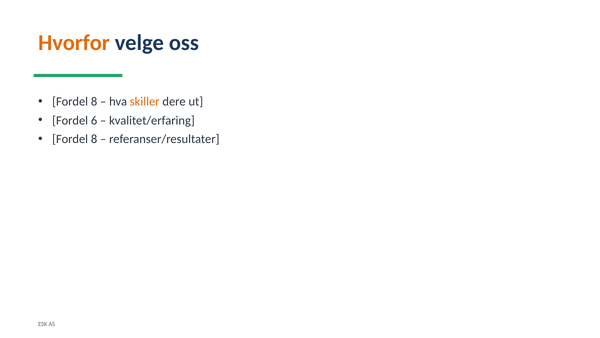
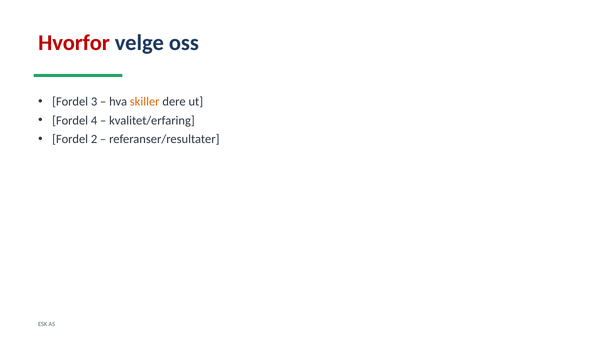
Hvorfor colour: orange -> red
8 at (94, 102): 8 -> 3
6: 6 -> 4
8 at (94, 139): 8 -> 2
